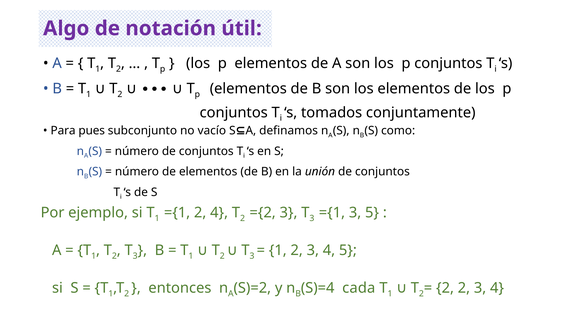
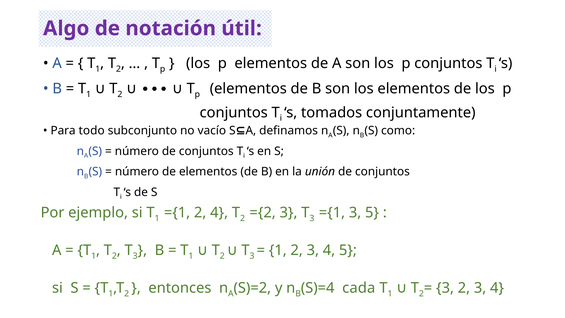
pues: pues -> todo
2 at (445, 288): 2 -> 3
